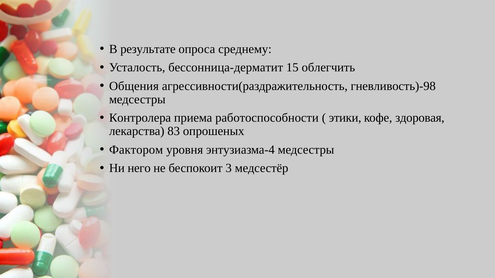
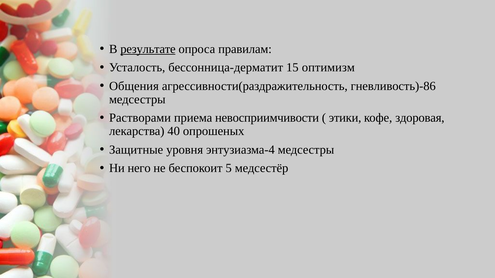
результате underline: none -> present
среднему: среднему -> правилам
облегчить: облегчить -> оптимизм
гневливость)-98: гневливость)-98 -> гневливость)-86
Контролера: Контролера -> Растворами
работоспособности: работоспособности -> невосприимчивости
83: 83 -> 40
Фактором: Фактором -> Защитные
3: 3 -> 5
